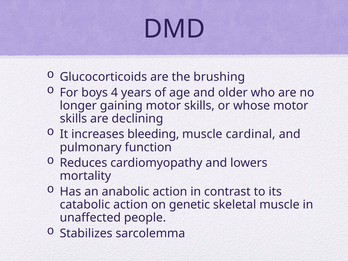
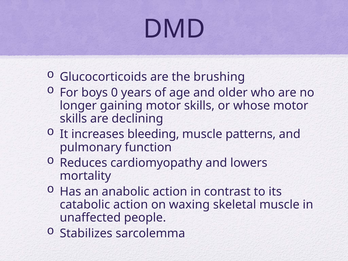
4: 4 -> 0
cardinal: cardinal -> patterns
genetic: genetic -> waxing
